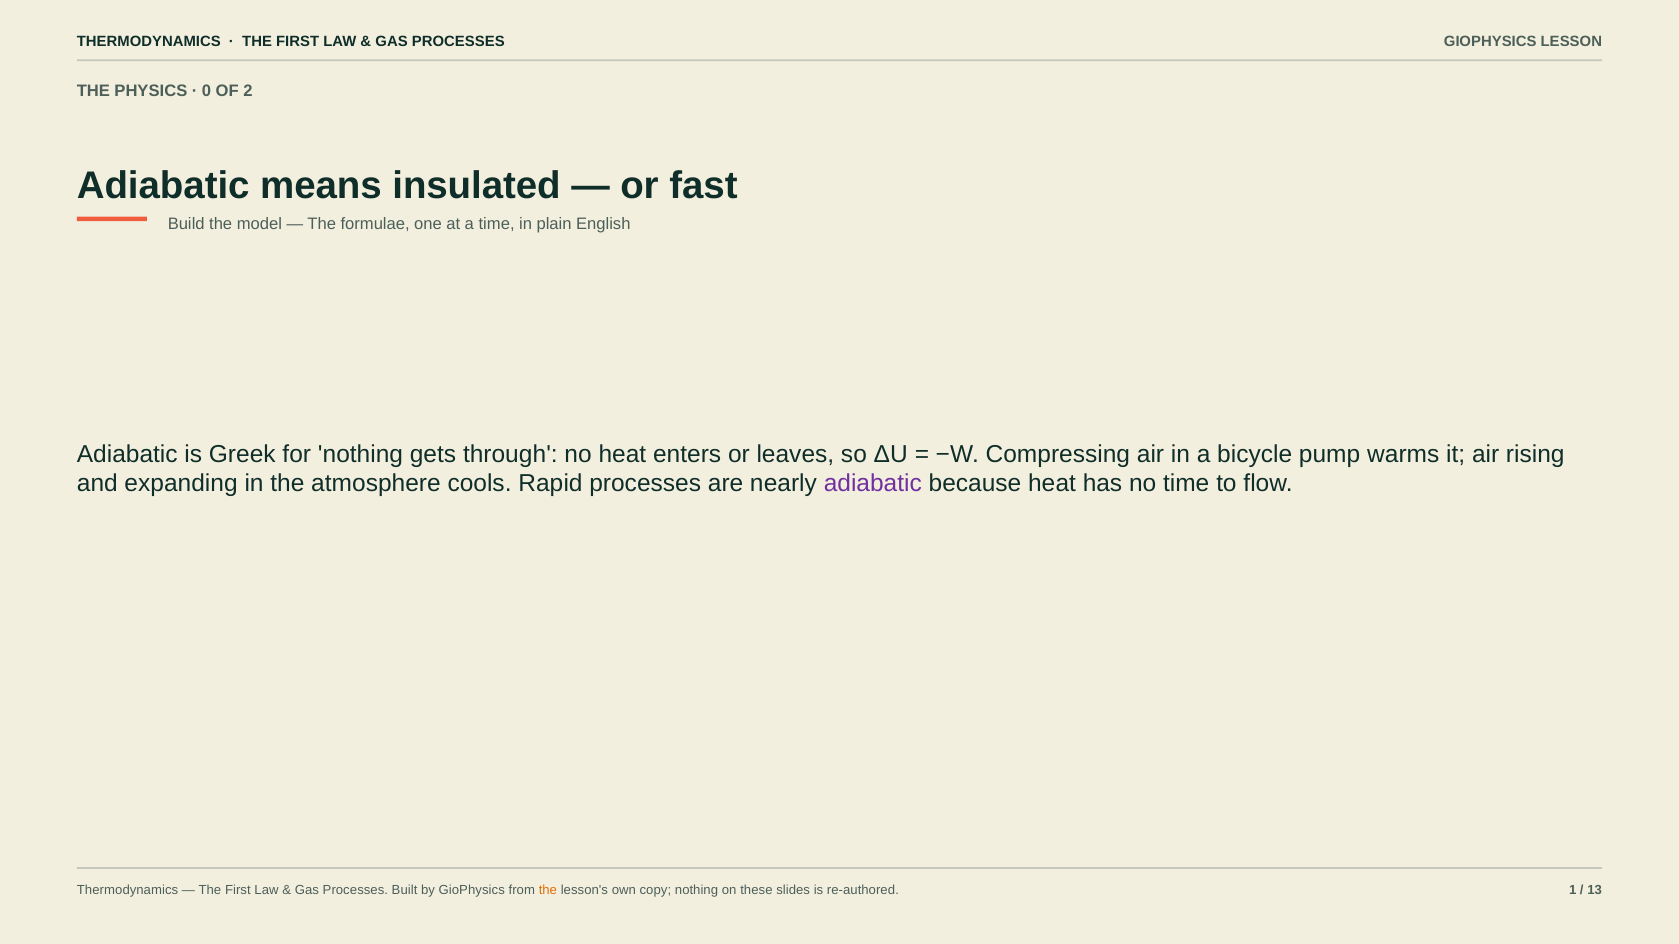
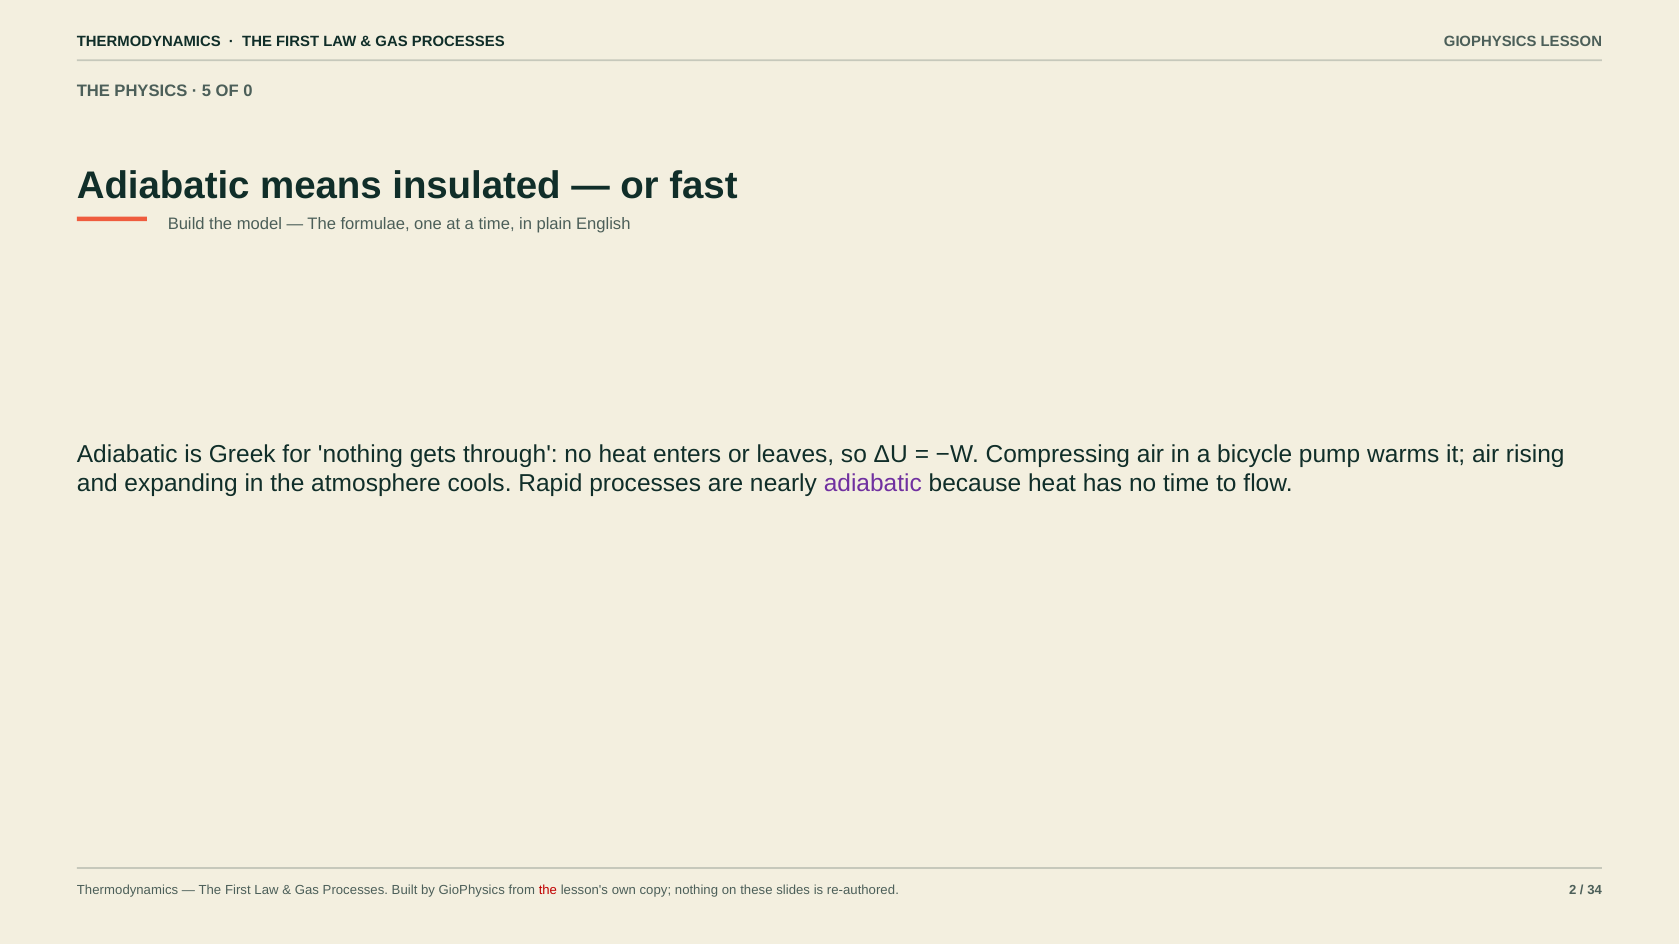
0: 0 -> 5
2: 2 -> 0
the at (548, 890) colour: orange -> red
1: 1 -> 2
13: 13 -> 34
